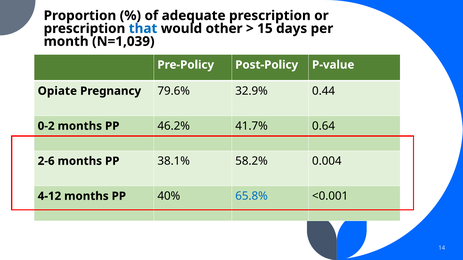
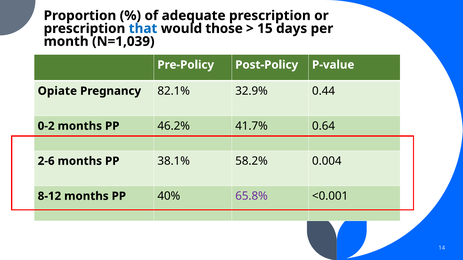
other: other -> those
79.6%: 79.6% -> 82.1%
4-12: 4-12 -> 8-12
65.8% colour: blue -> purple
